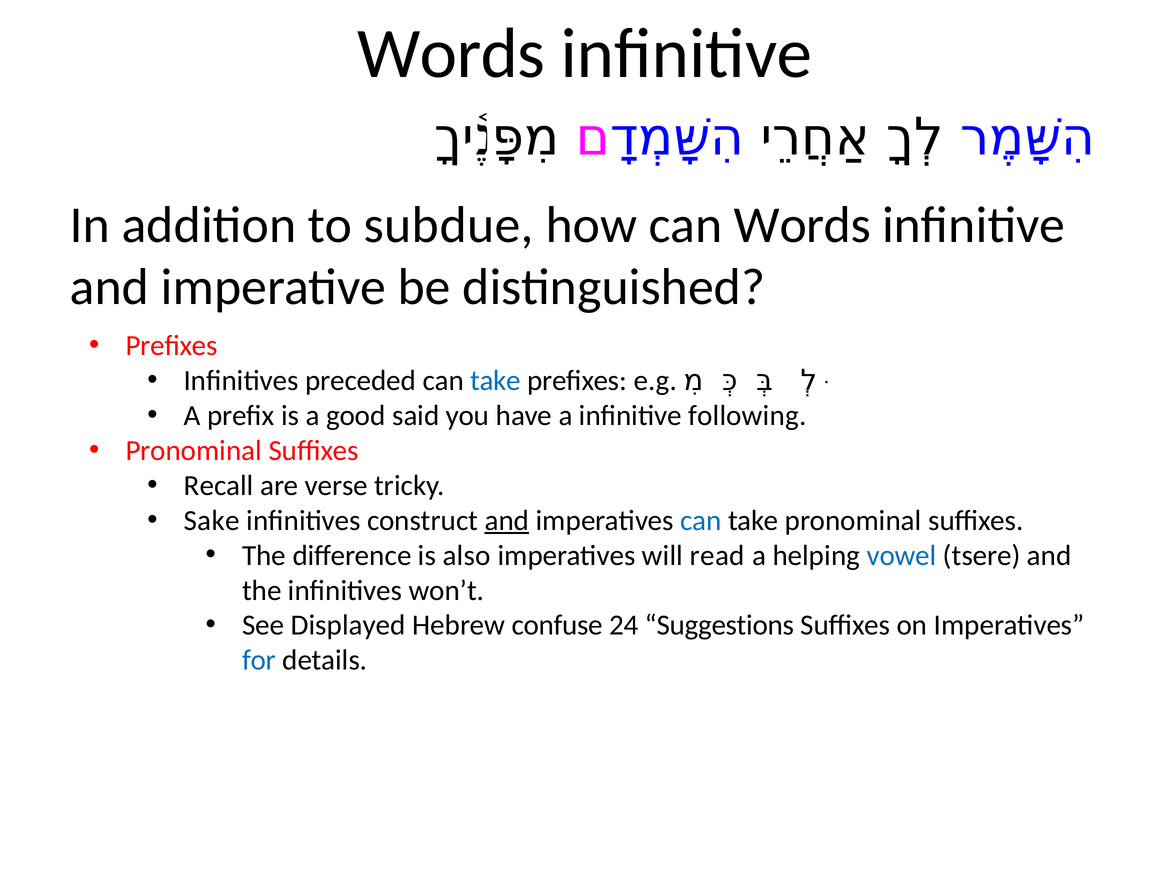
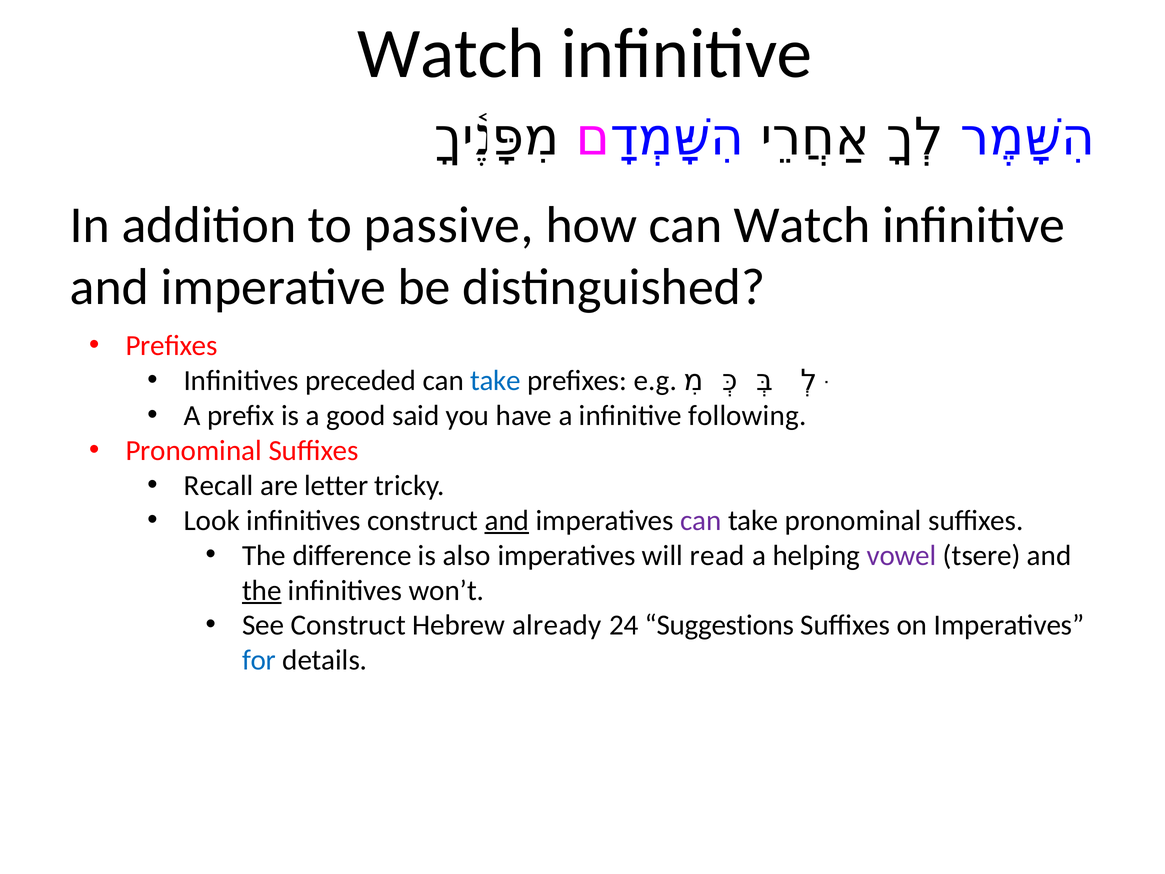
Words at (451, 54): Words -> Watch
subdue: subdue -> passive
can Words: Words -> Watch
verse: verse -> letter
Sake: Sake -> Look
can at (701, 520) colour: blue -> purple
vowel colour: blue -> purple
the at (262, 590) underline: none -> present
See Displayed: Displayed -> Construct
confuse: confuse -> already
